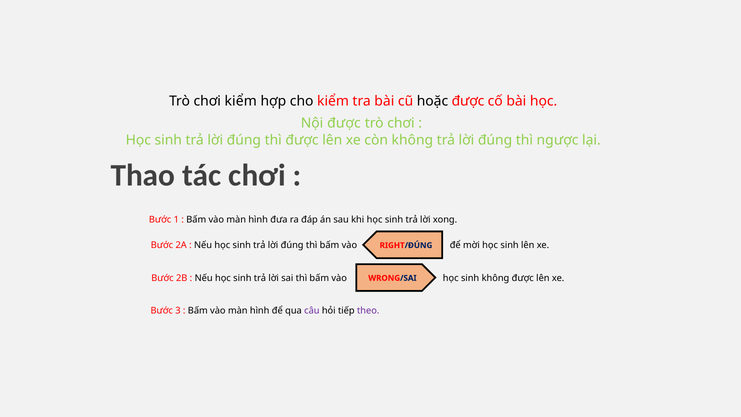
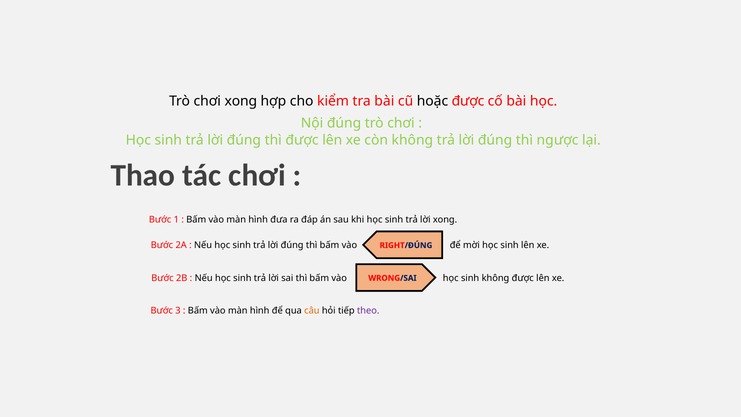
chơi kiểm: kiểm -> xong
Nội được: được -> đúng
câu colour: purple -> orange
